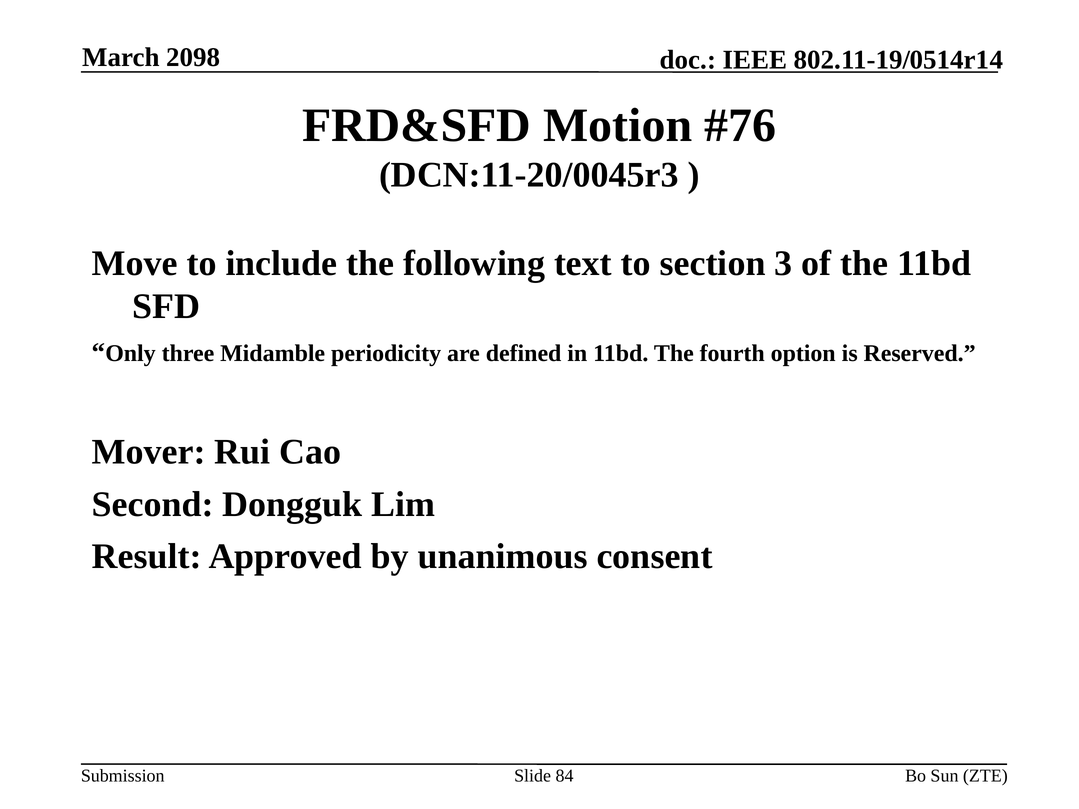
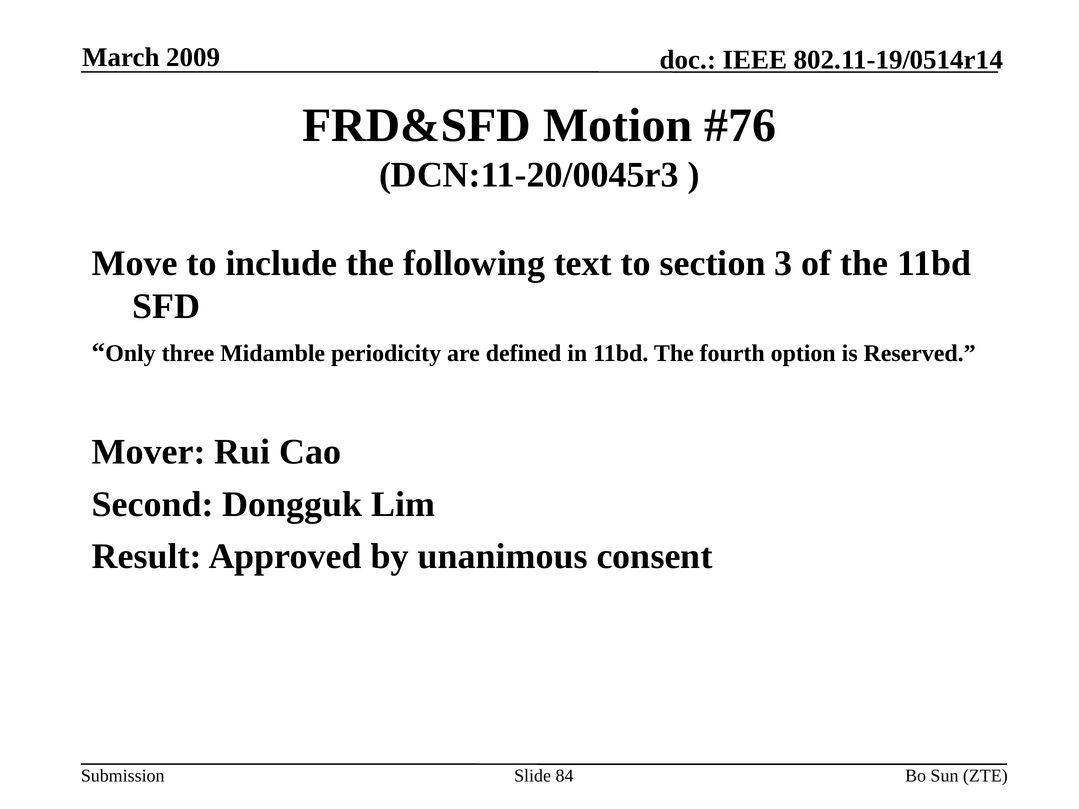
2098: 2098 -> 2009
